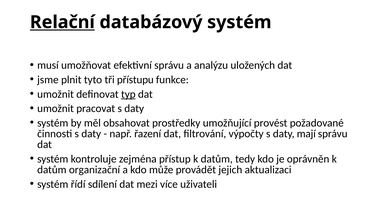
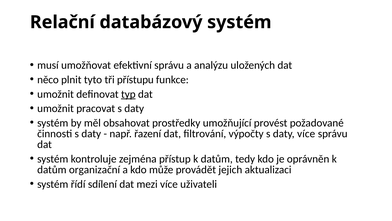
Relační underline: present -> none
jsme: jsme -> něco
daty mají: mají -> více
